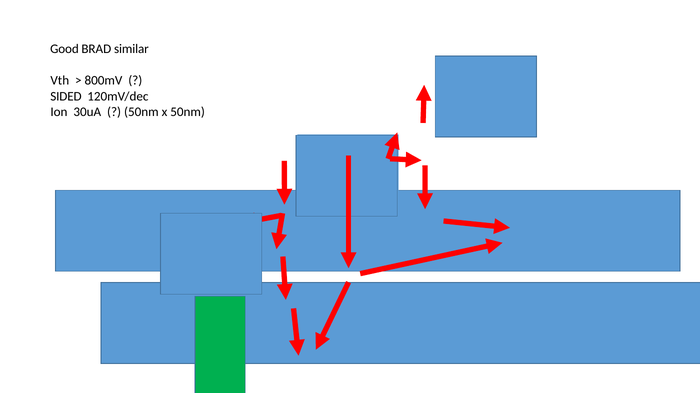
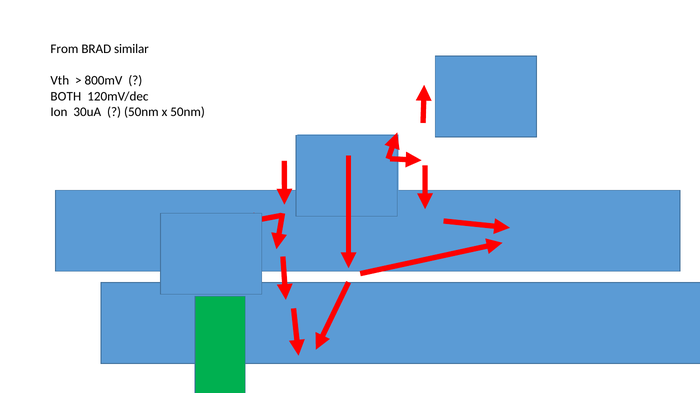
Good: Good -> From
SIDED: SIDED -> BOTH
